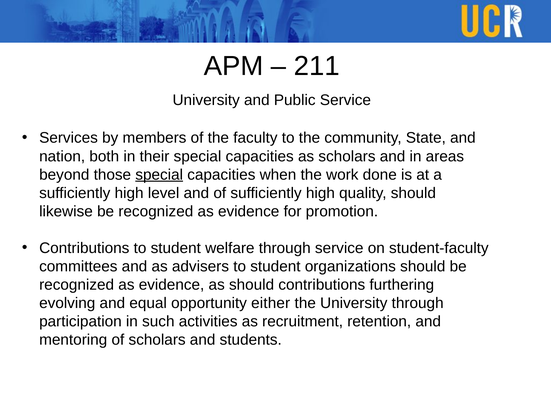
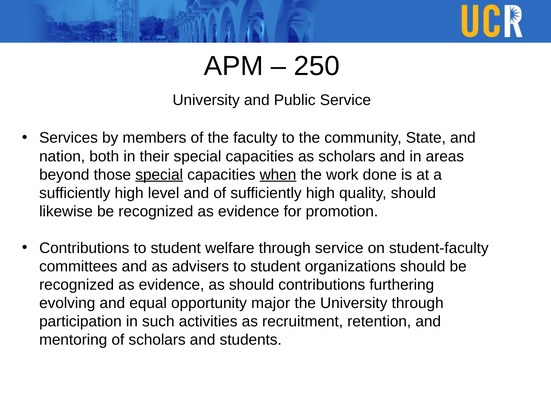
211: 211 -> 250
when underline: none -> present
either: either -> major
